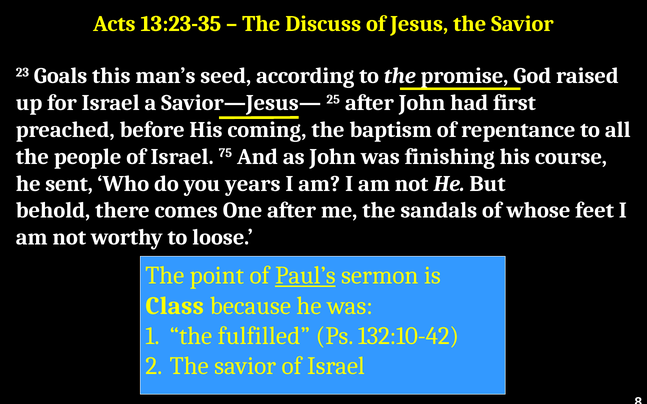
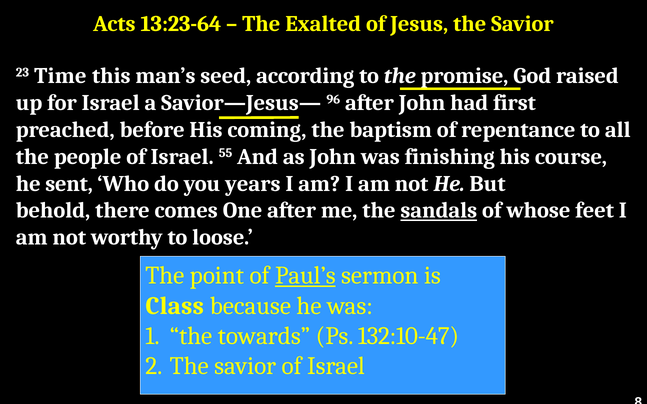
13:23-35: 13:23-35 -> 13:23-64
Discuss: Discuss -> Exalted
Goals: Goals -> Time
25: 25 -> 96
75: 75 -> 55
sandals underline: none -> present
fulfilled: fulfilled -> towards
132:10-42: 132:10-42 -> 132:10-47
